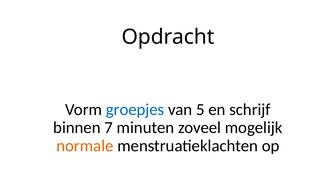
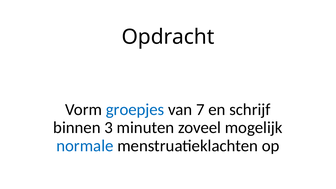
5: 5 -> 7
7: 7 -> 3
normale colour: orange -> blue
